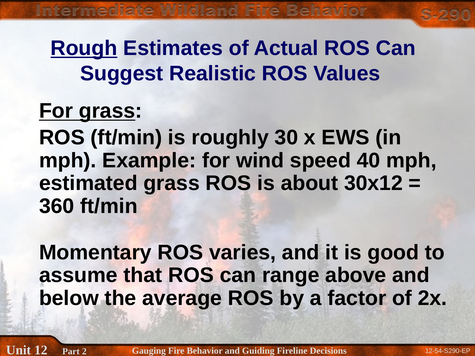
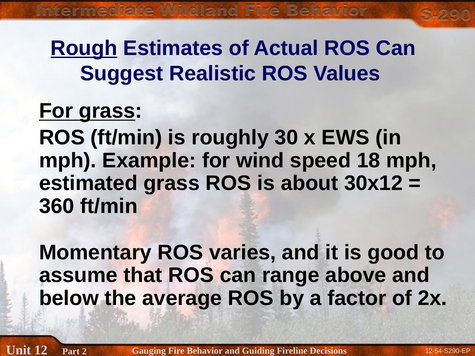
40: 40 -> 18
